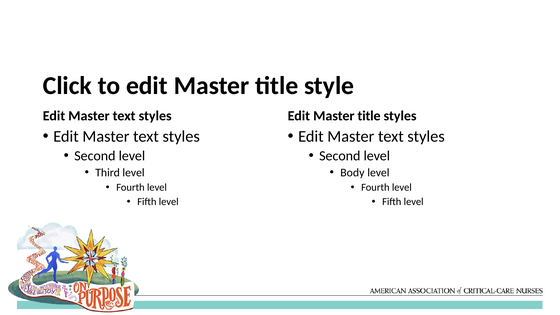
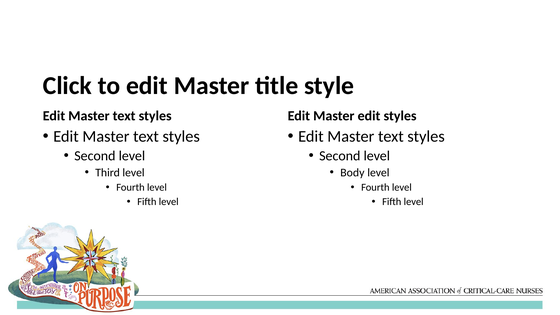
title at (369, 116): title -> edit
